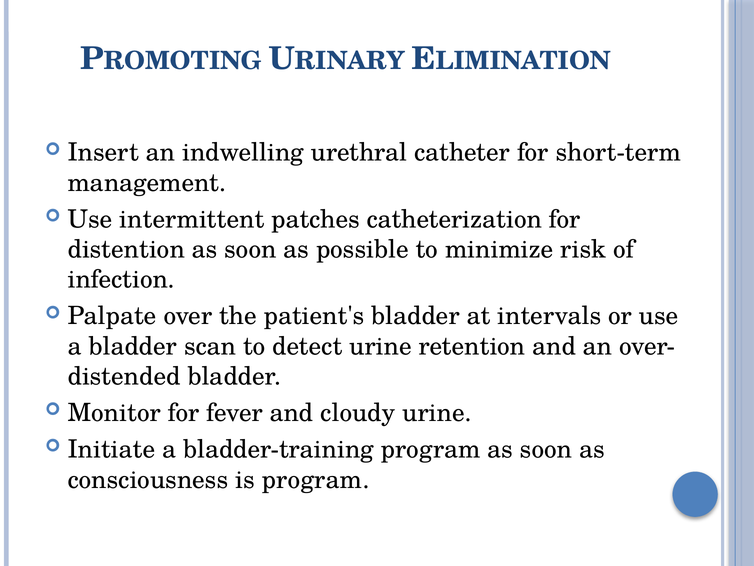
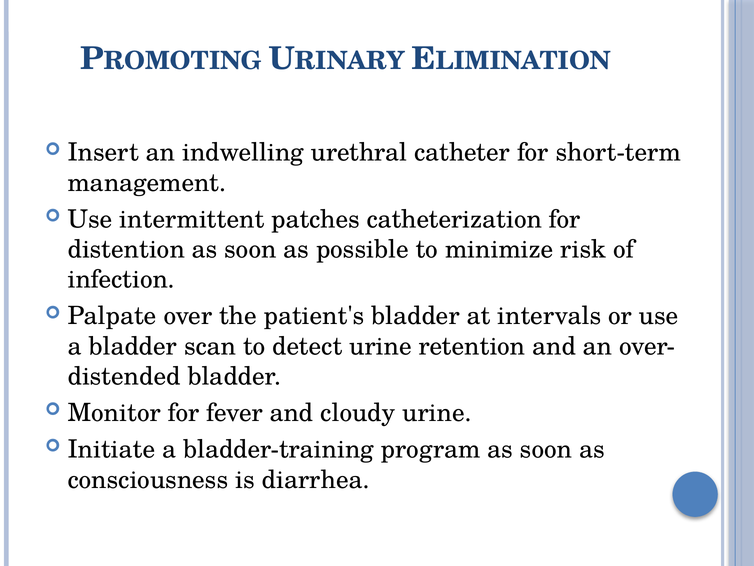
is program: program -> diarrhea
